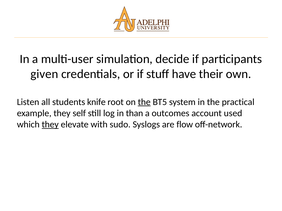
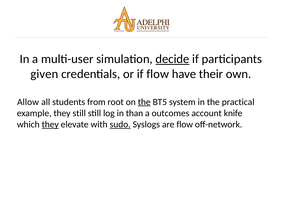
decide underline: none -> present
if stuff: stuff -> flow
Listen: Listen -> Allow
knife: knife -> from
they self: self -> still
used: used -> knife
sudo underline: none -> present
